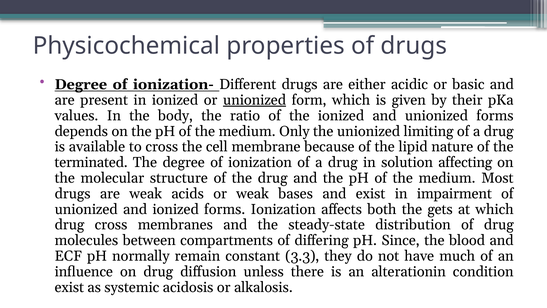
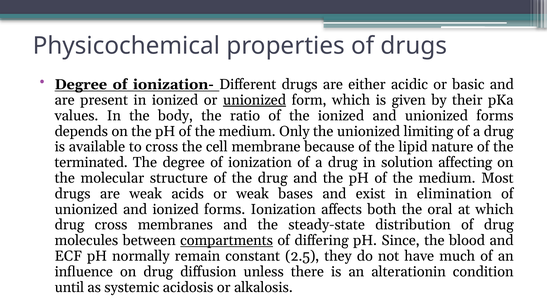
impairment: impairment -> elimination
gets: gets -> oral
compartments underline: none -> present
3.3: 3.3 -> 2.5
exist at (69, 287): exist -> until
